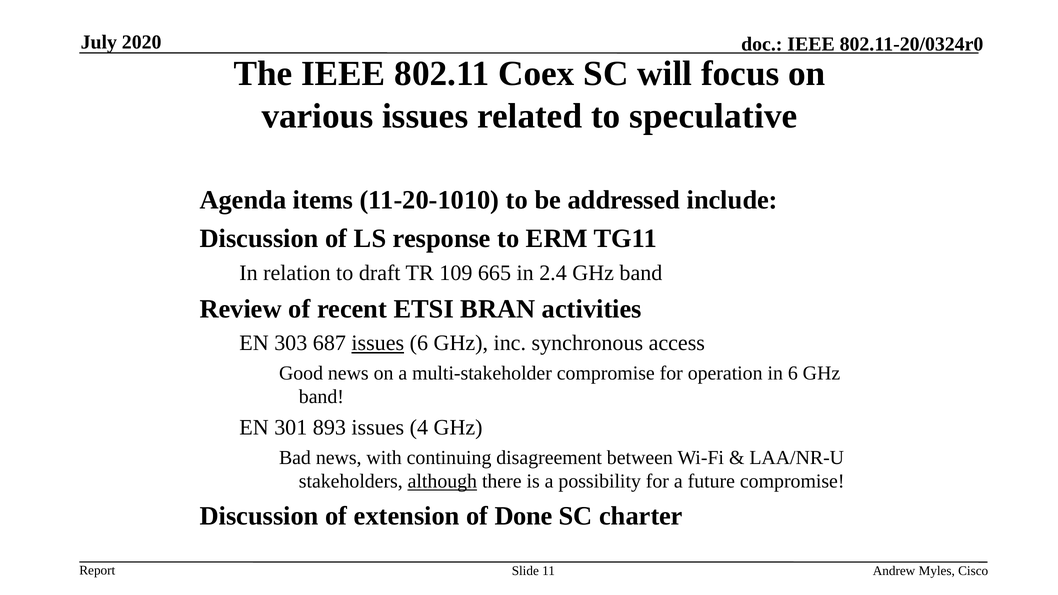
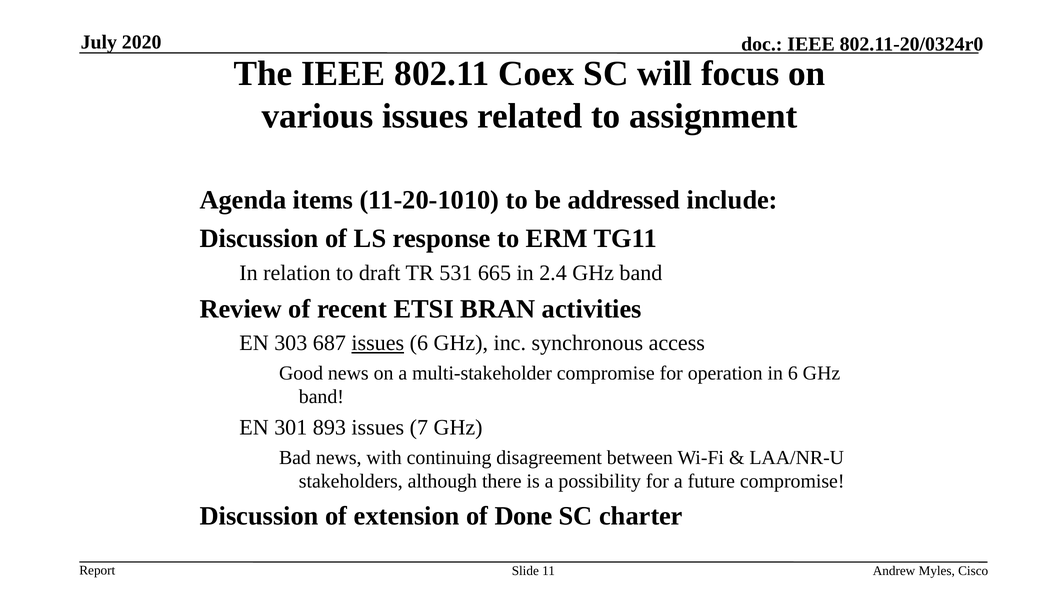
speculative: speculative -> assignment
109: 109 -> 531
4: 4 -> 7
although underline: present -> none
